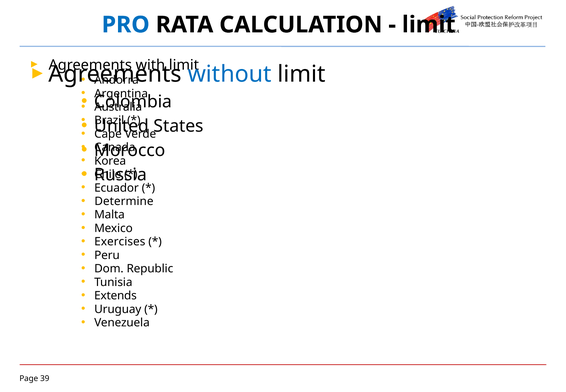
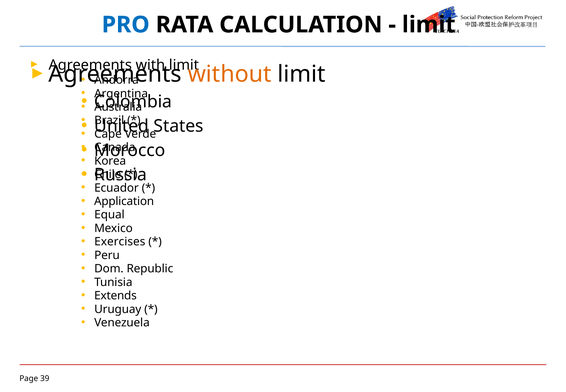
without colour: blue -> orange
Determine: Determine -> Application
Malta: Malta -> Equal
